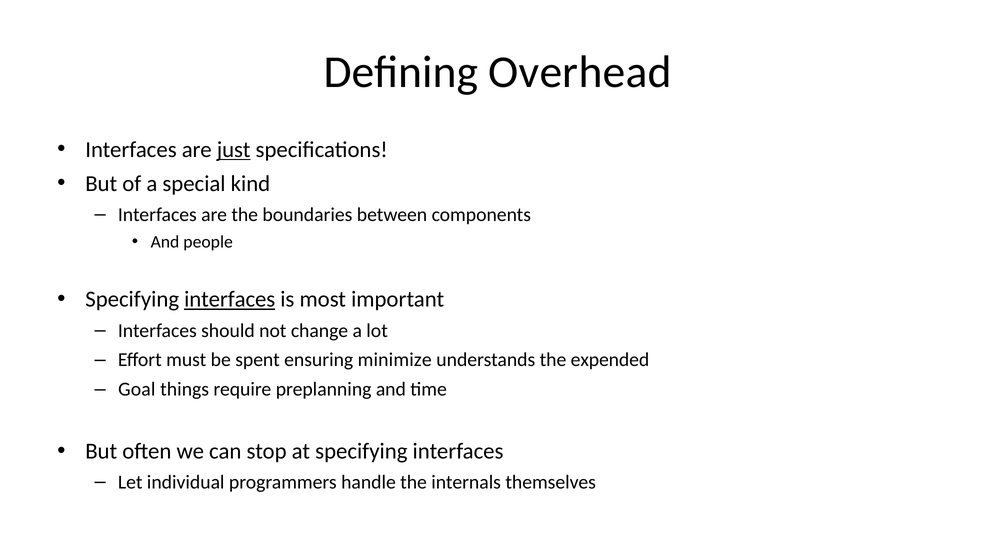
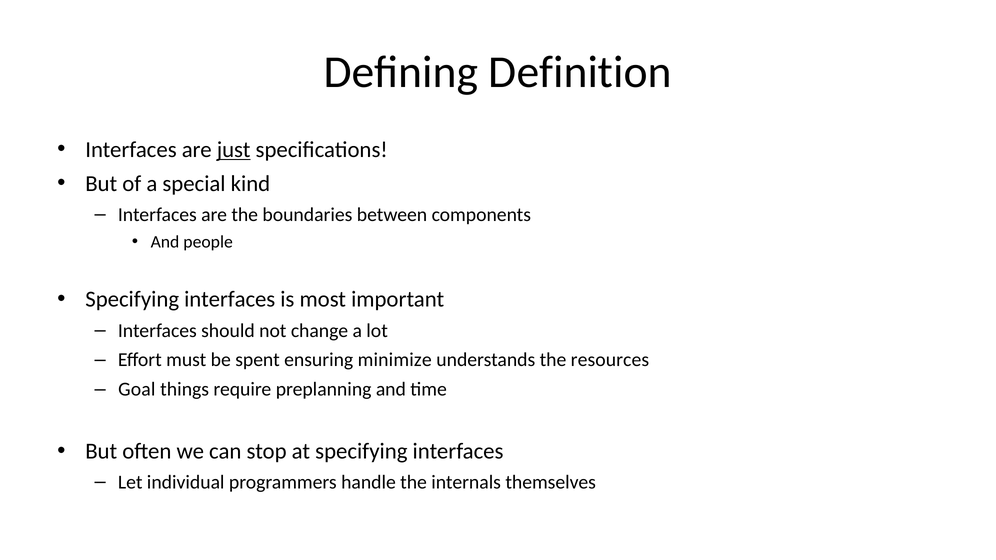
Overhead: Overhead -> Definition
interfaces at (230, 300) underline: present -> none
expended: expended -> resources
